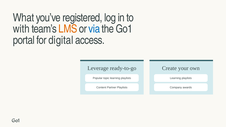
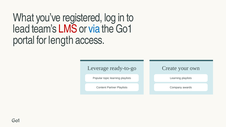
with: with -> lead
LMS colour: orange -> red
digital: digital -> length
